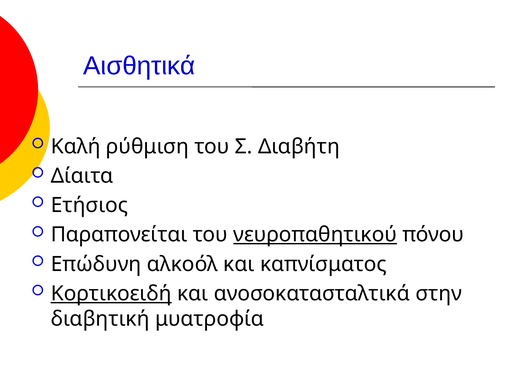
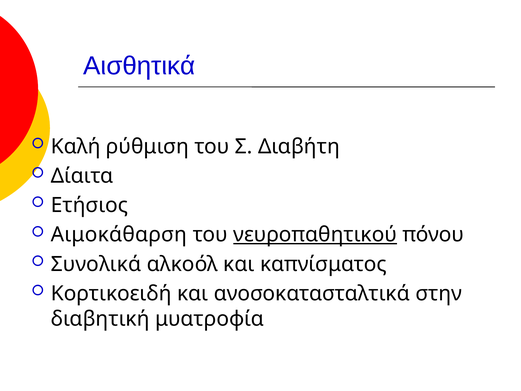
Παραπονείται: Παραπονείται -> Αιμοκάθαρση
Επώδυνη: Επώδυνη -> Συνολικά
Κορτικοειδή underline: present -> none
